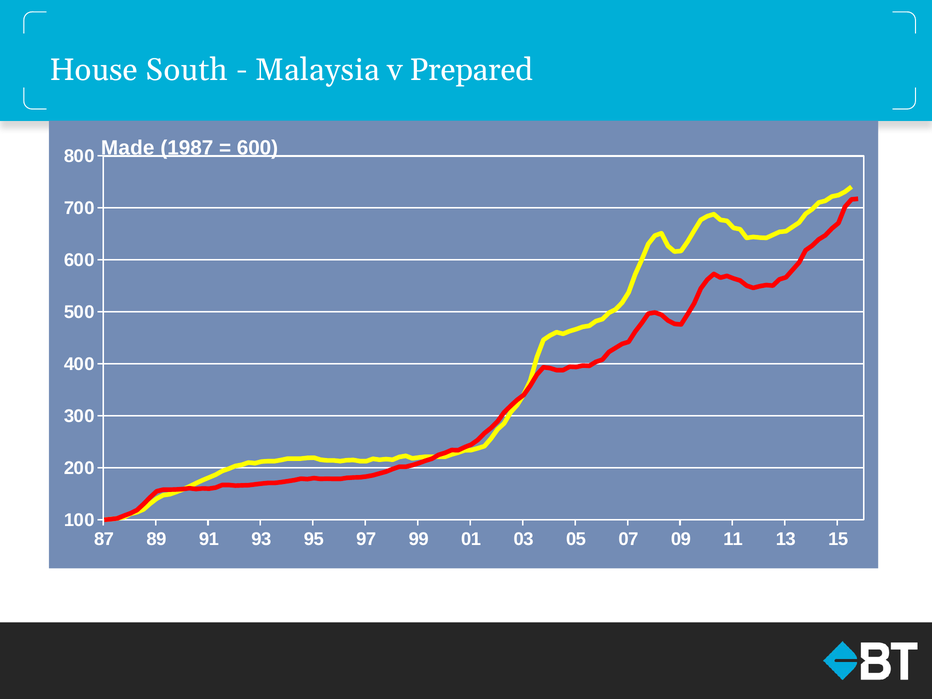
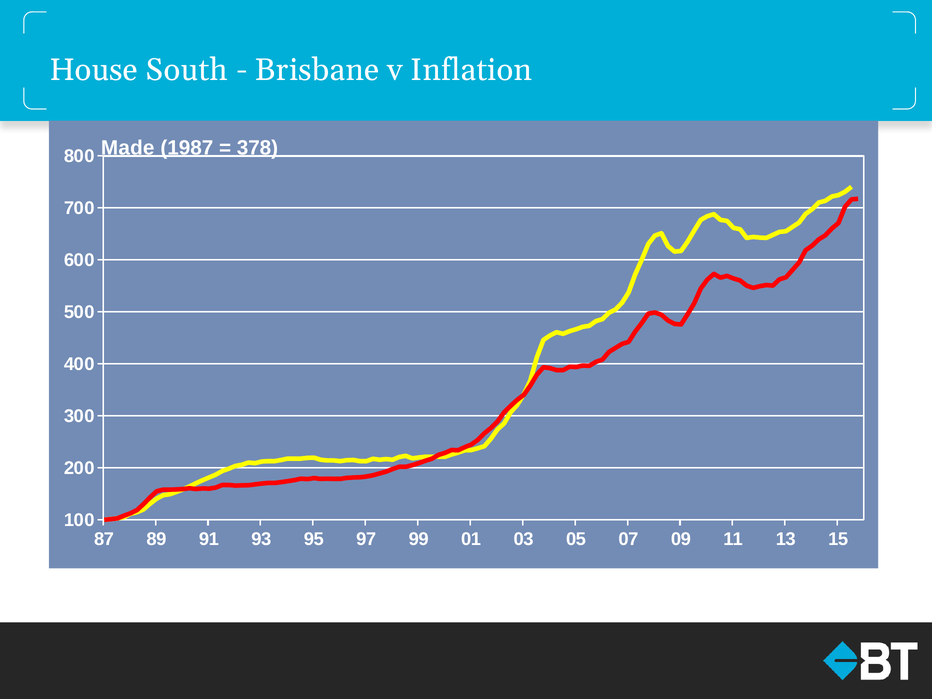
Malaysia: Malaysia -> Brisbane
Prepared: Prepared -> Inflation
600 at (257, 148): 600 -> 378
